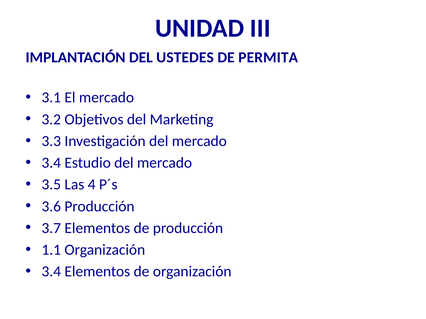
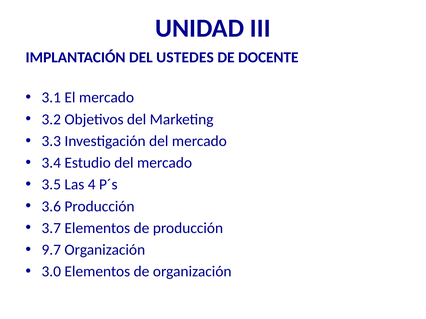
PERMITA: PERMITA -> DOCENTE
1.1: 1.1 -> 9.7
3.4 at (51, 272): 3.4 -> 3.0
